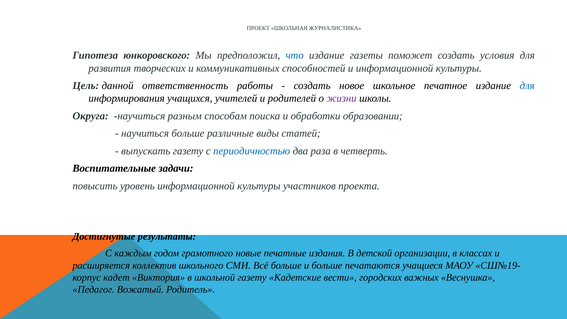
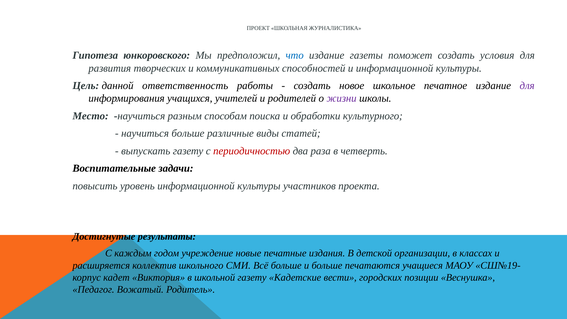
для at (527, 86) colour: blue -> purple
Округа: Округа -> Место
образовании: образовании -> культурного
периодичностью colour: blue -> red
грамотного: грамотного -> учреждение
важных: важных -> позиции
